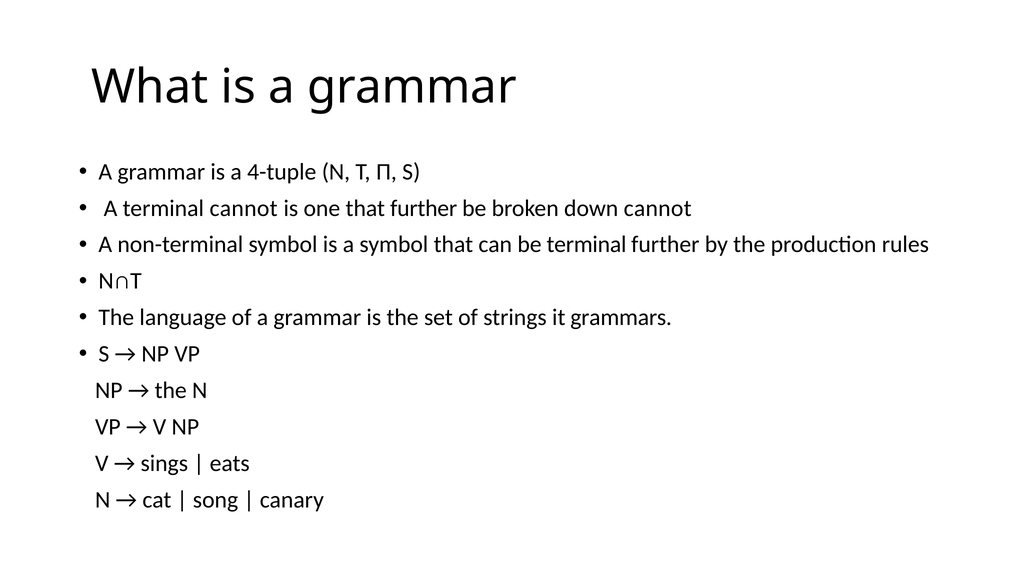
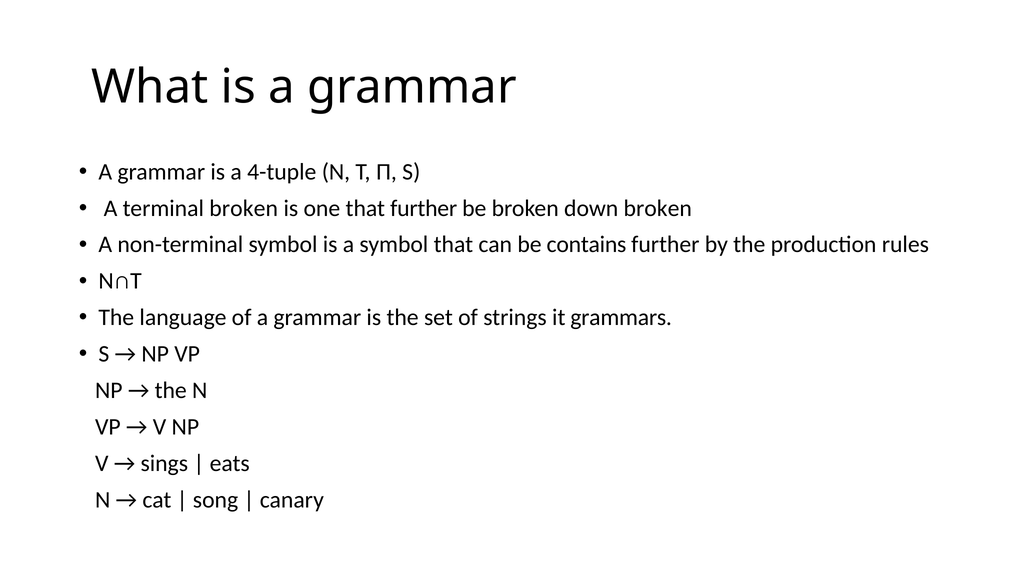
terminal cannot: cannot -> broken
down cannot: cannot -> broken
be terminal: terminal -> contains
